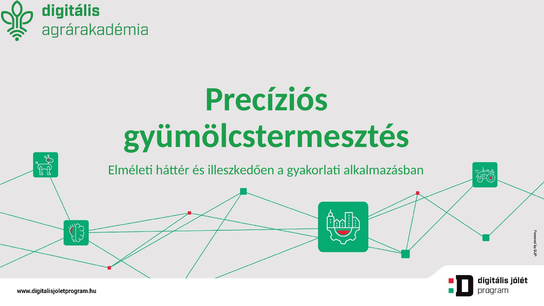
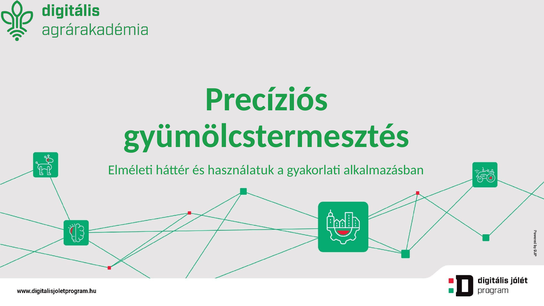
illeszkedően: illeszkedően -> használatuk
